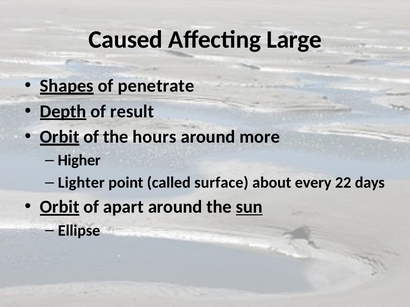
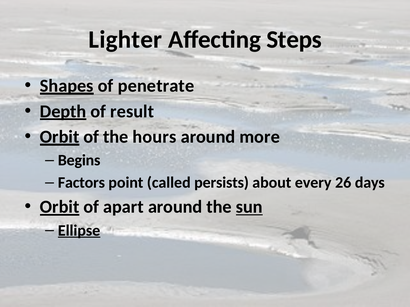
Caused: Caused -> Lighter
Large: Large -> Steps
Higher: Higher -> Begins
Lighter: Lighter -> Factors
surface: surface -> persists
22: 22 -> 26
Ellipse underline: none -> present
